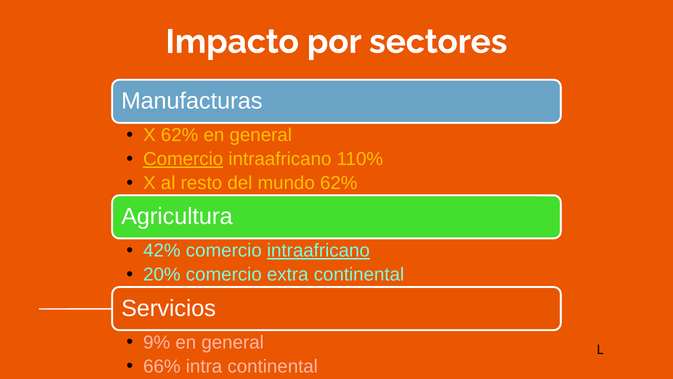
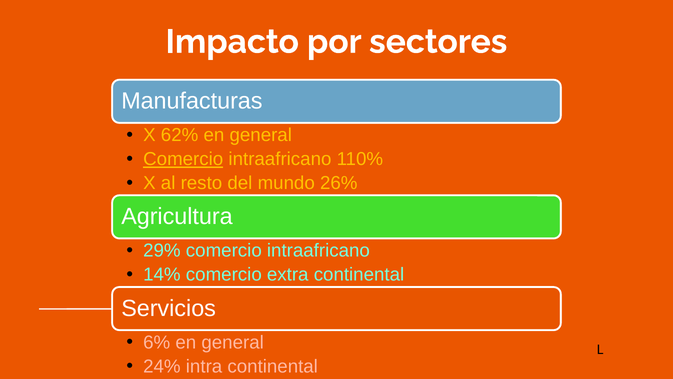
mundo 62%: 62% -> 26%
42%: 42% -> 29%
intraafricano at (318, 250) underline: present -> none
20%: 20% -> 14%
9%: 9% -> 6%
66%: 66% -> 24%
